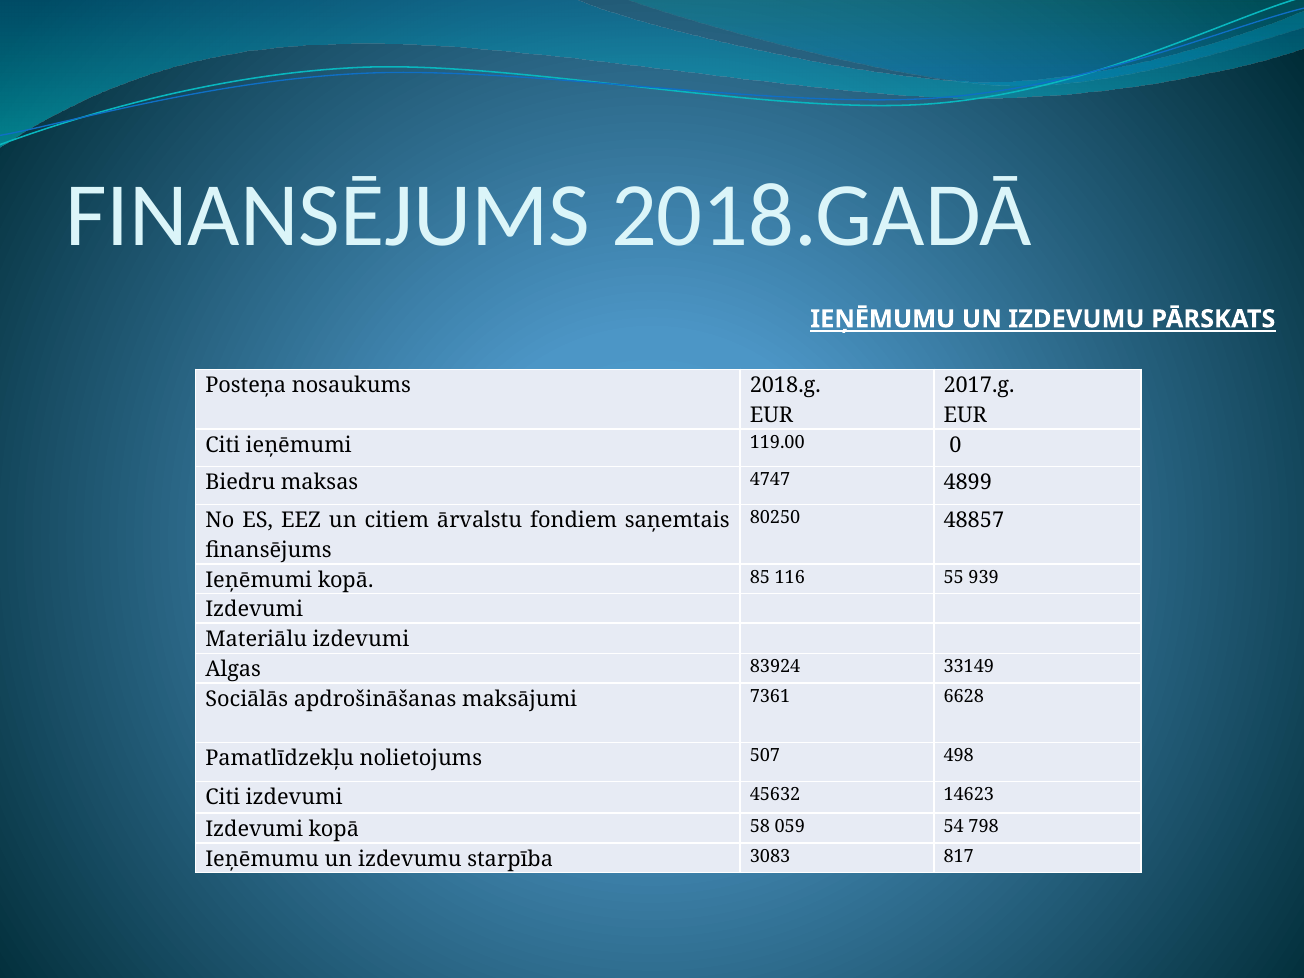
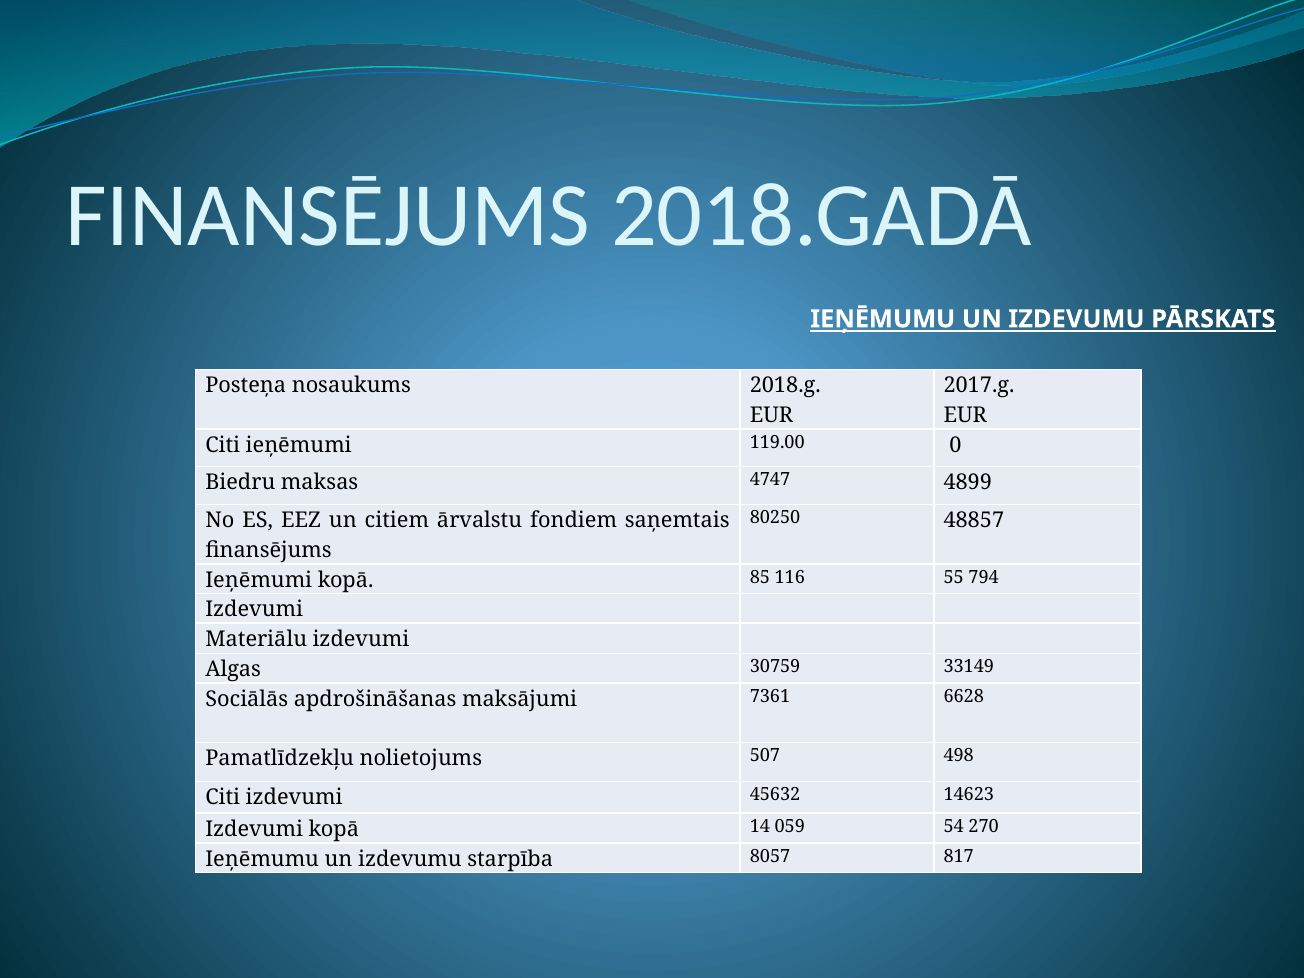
939: 939 -> 794
83924: 83924 -> 30759
58: 58 -> 14
798: 798 -> 270
3083: 3083 -> 8057
